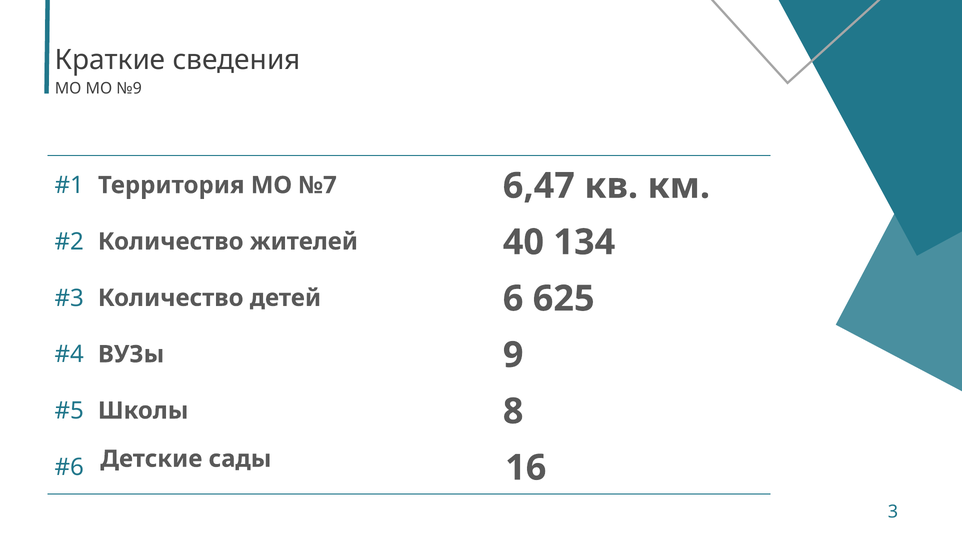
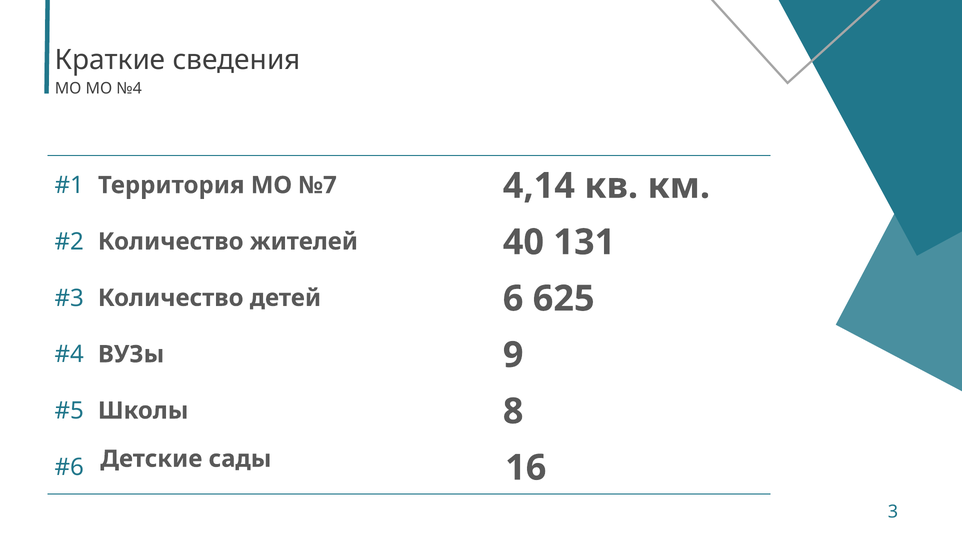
№9: №9 -> №4
6,47: 6,47 -> 4,14
134: 134 -> 131
